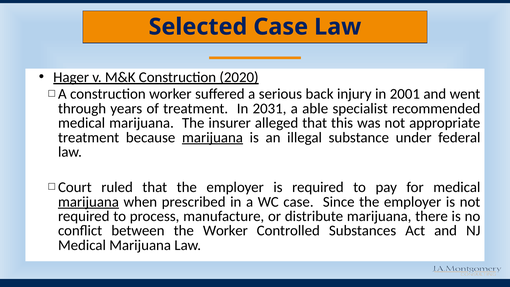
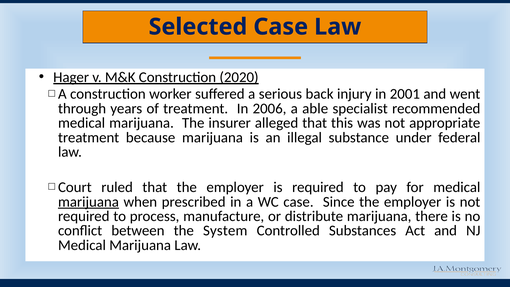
2031: 2031 -> 2006
marijuana at (212, 137) underline: present -> none
the Worker: Worker -> System
